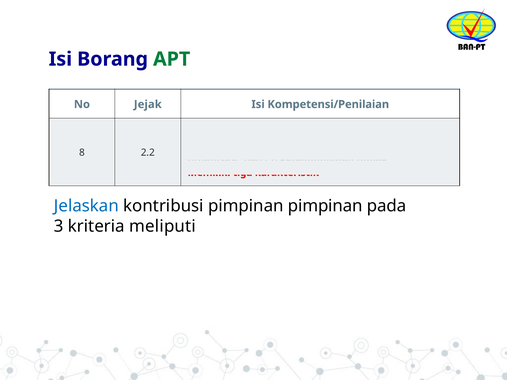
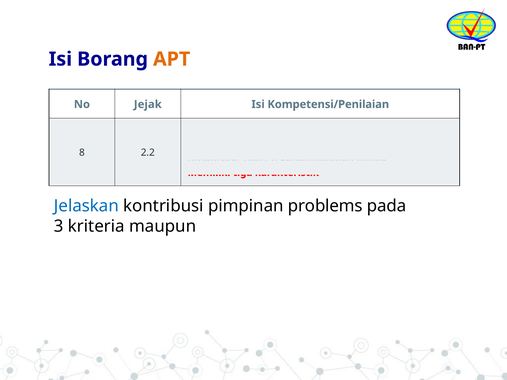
APT colour: green -> orange
pimpinan pimpinan: pimpinan -> problems
meliputi: meliputi -> maupun
